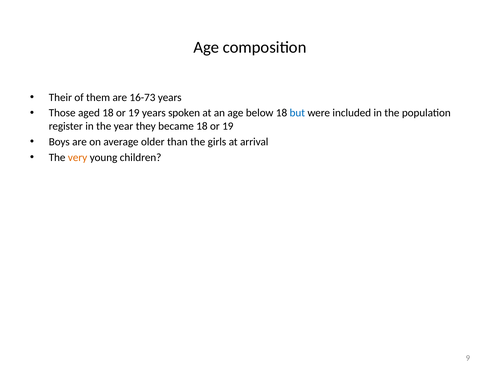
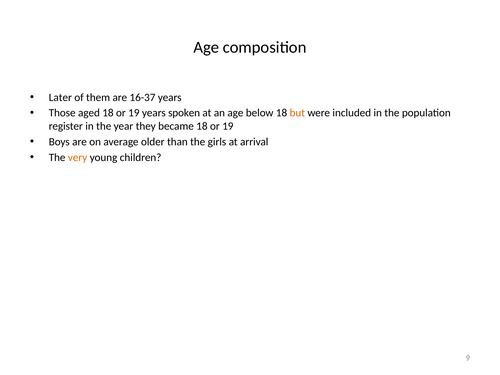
Their: Their -> Later
16-73: 16-73 -> 16-37
but colour: blue -> orange
